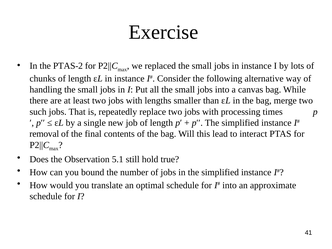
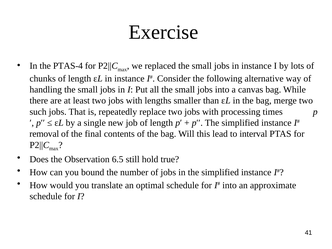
PTAS-2: PTAS-2 -> PTAS-4
interact: interact -> interval
5.1: 5.1 -> 6.5
